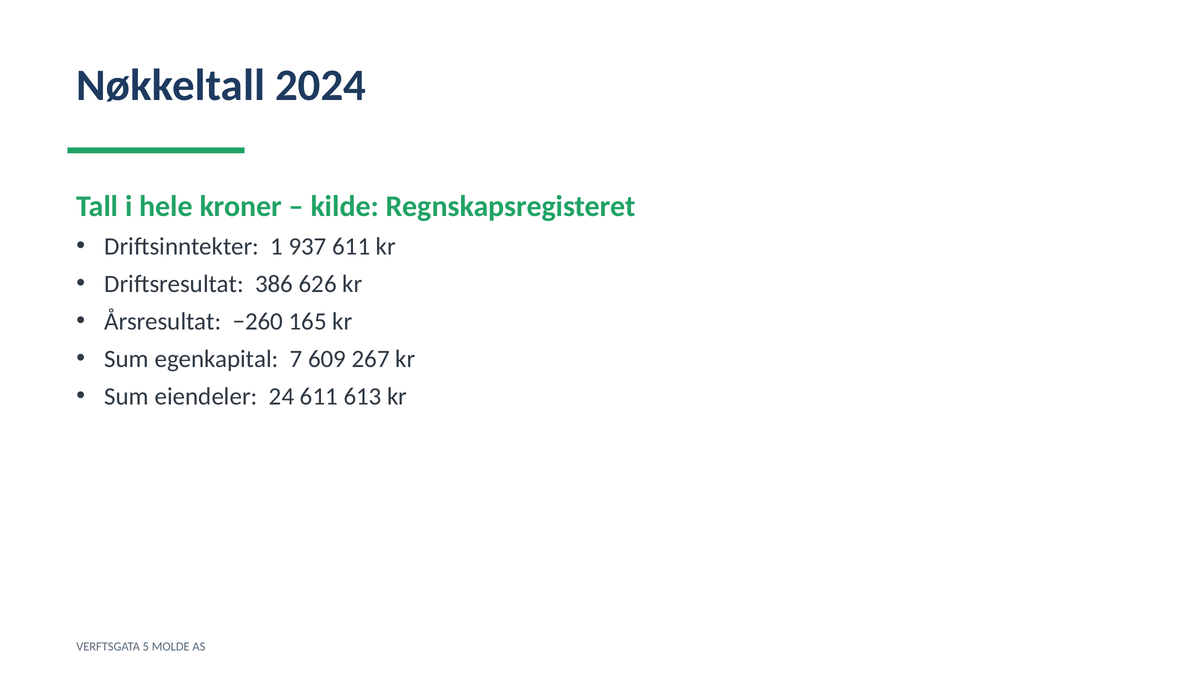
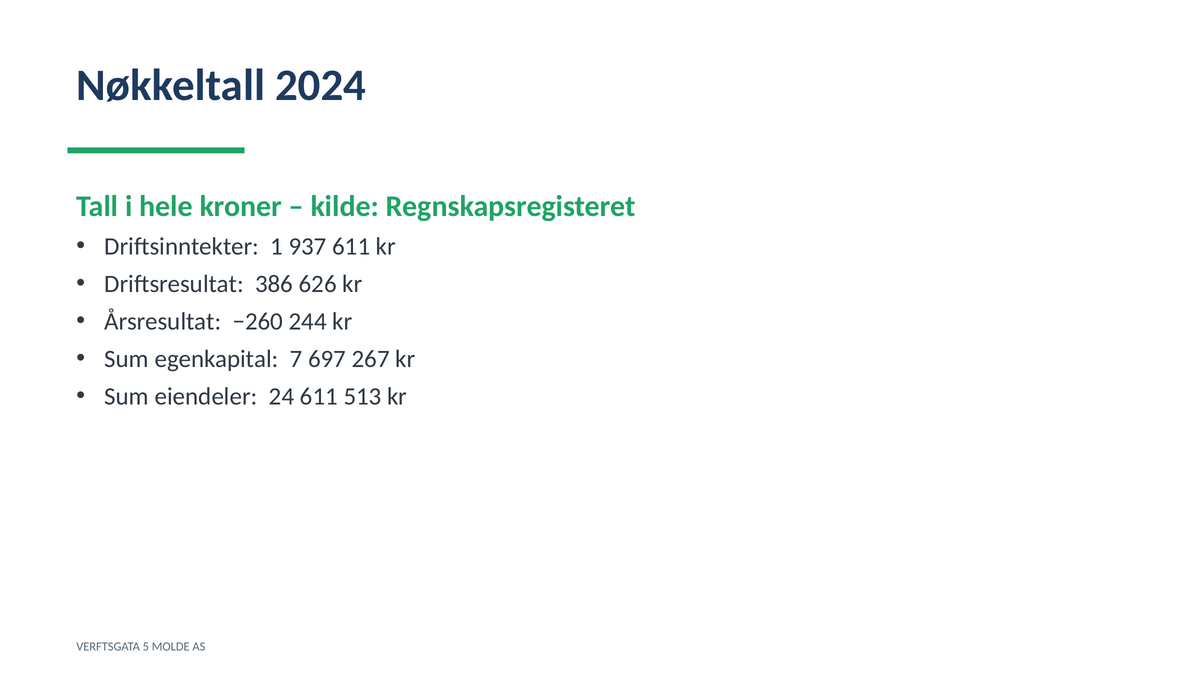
165: 165 -> 244
609: 609 -> 697
613: 613 -> 513
